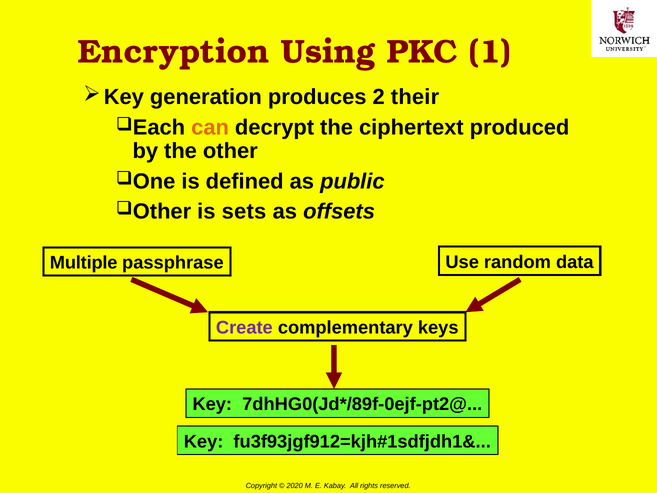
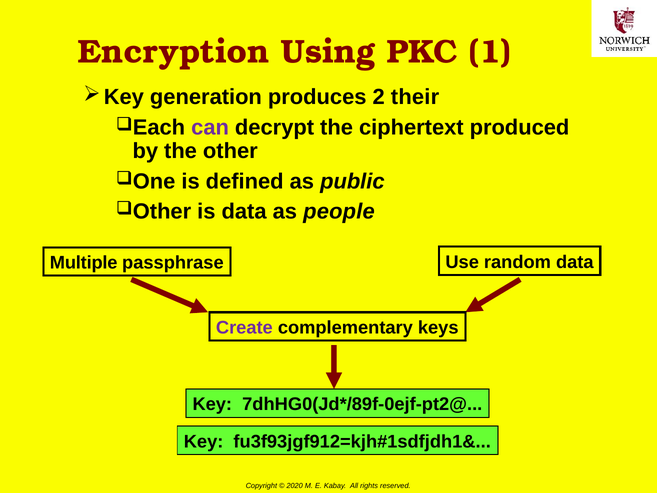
can colour: orange -> purple
is sets: sets -> data
offsets: offsets -> people
